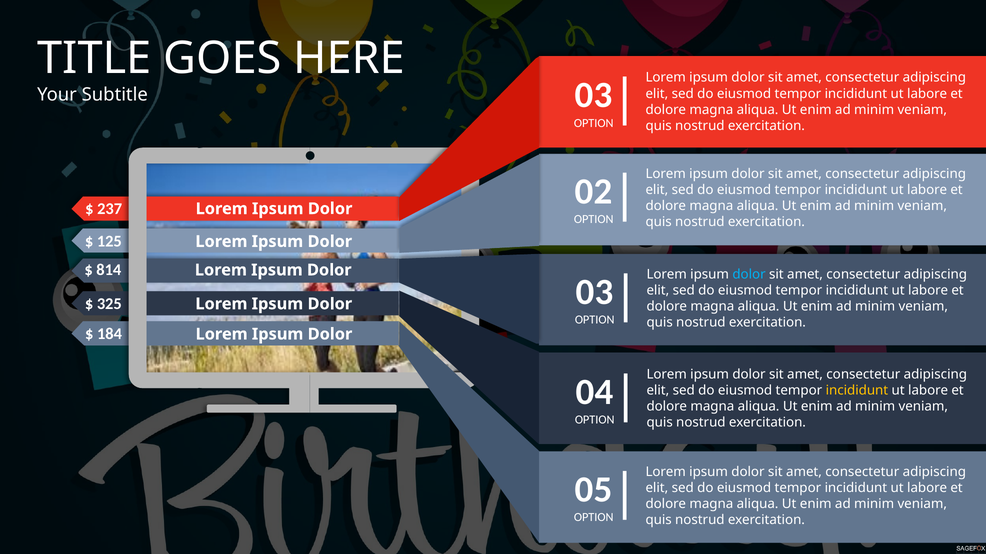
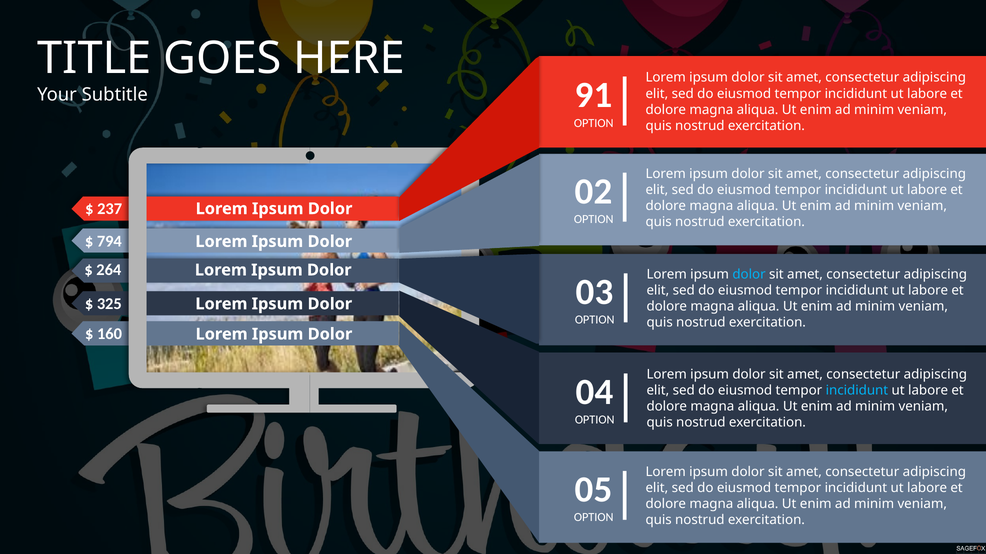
Subtitle 03: 03 -> 91
125: 125 -> 794
814: 814 -> 264
184: 184 -> 160
incididunt at (857, 391) colour: yellow -> light blue
